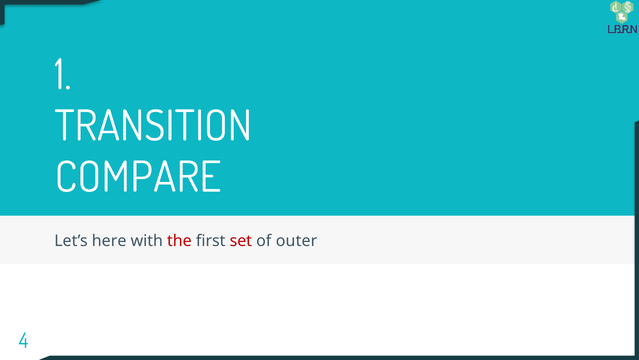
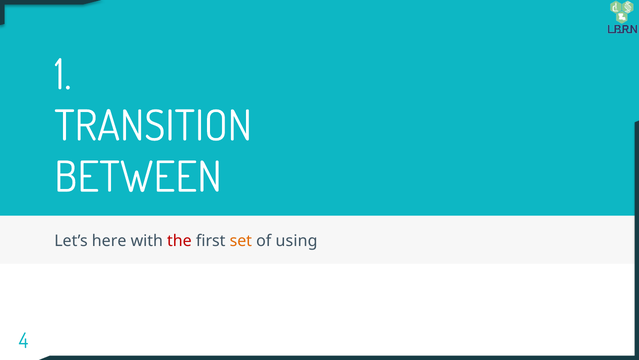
COMPARE: COMPARE -> BETWEEN
set colour: red -> orange
outer: outer -> using
